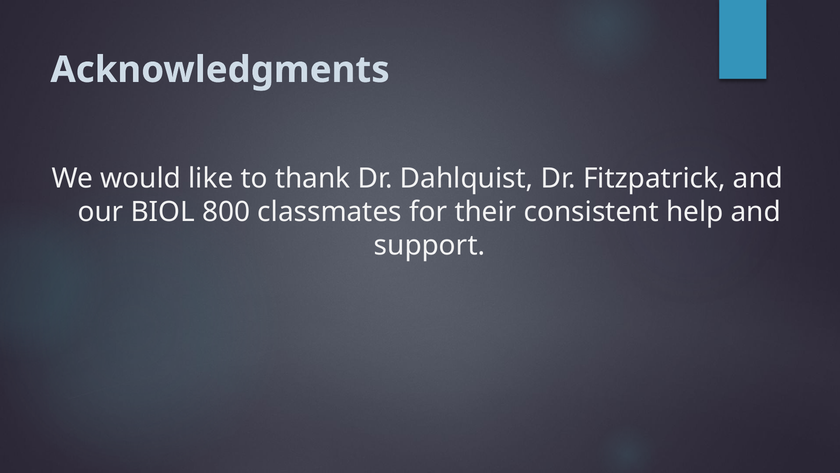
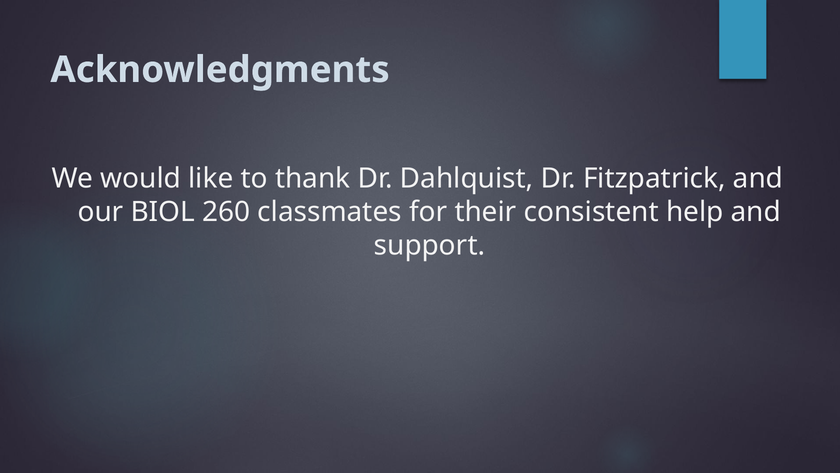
800: 800 -> 260
